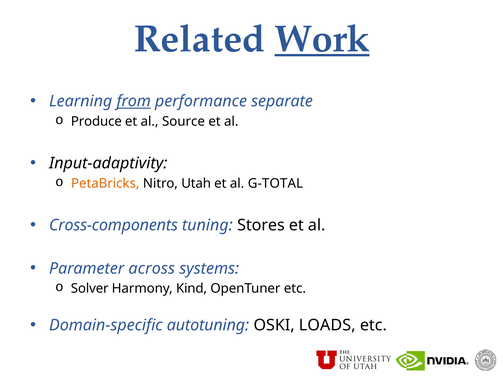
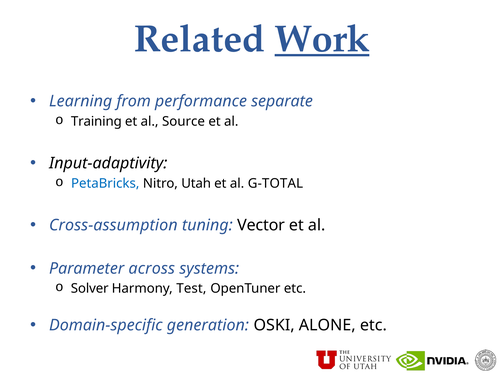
from underline: present -> none
Produce: Produce -> Training
PetaBricks colour: orange -> blue
Cross-components: Cross-components -> Cross-assumption
Stores: Stores -> Vector
Kind: Kind -> Test
autotuning: autotuning -> generation
LOADS: LOADS -> ALONE
